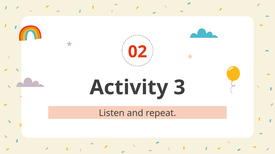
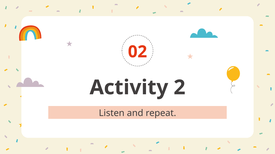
3: 3 -> 2
